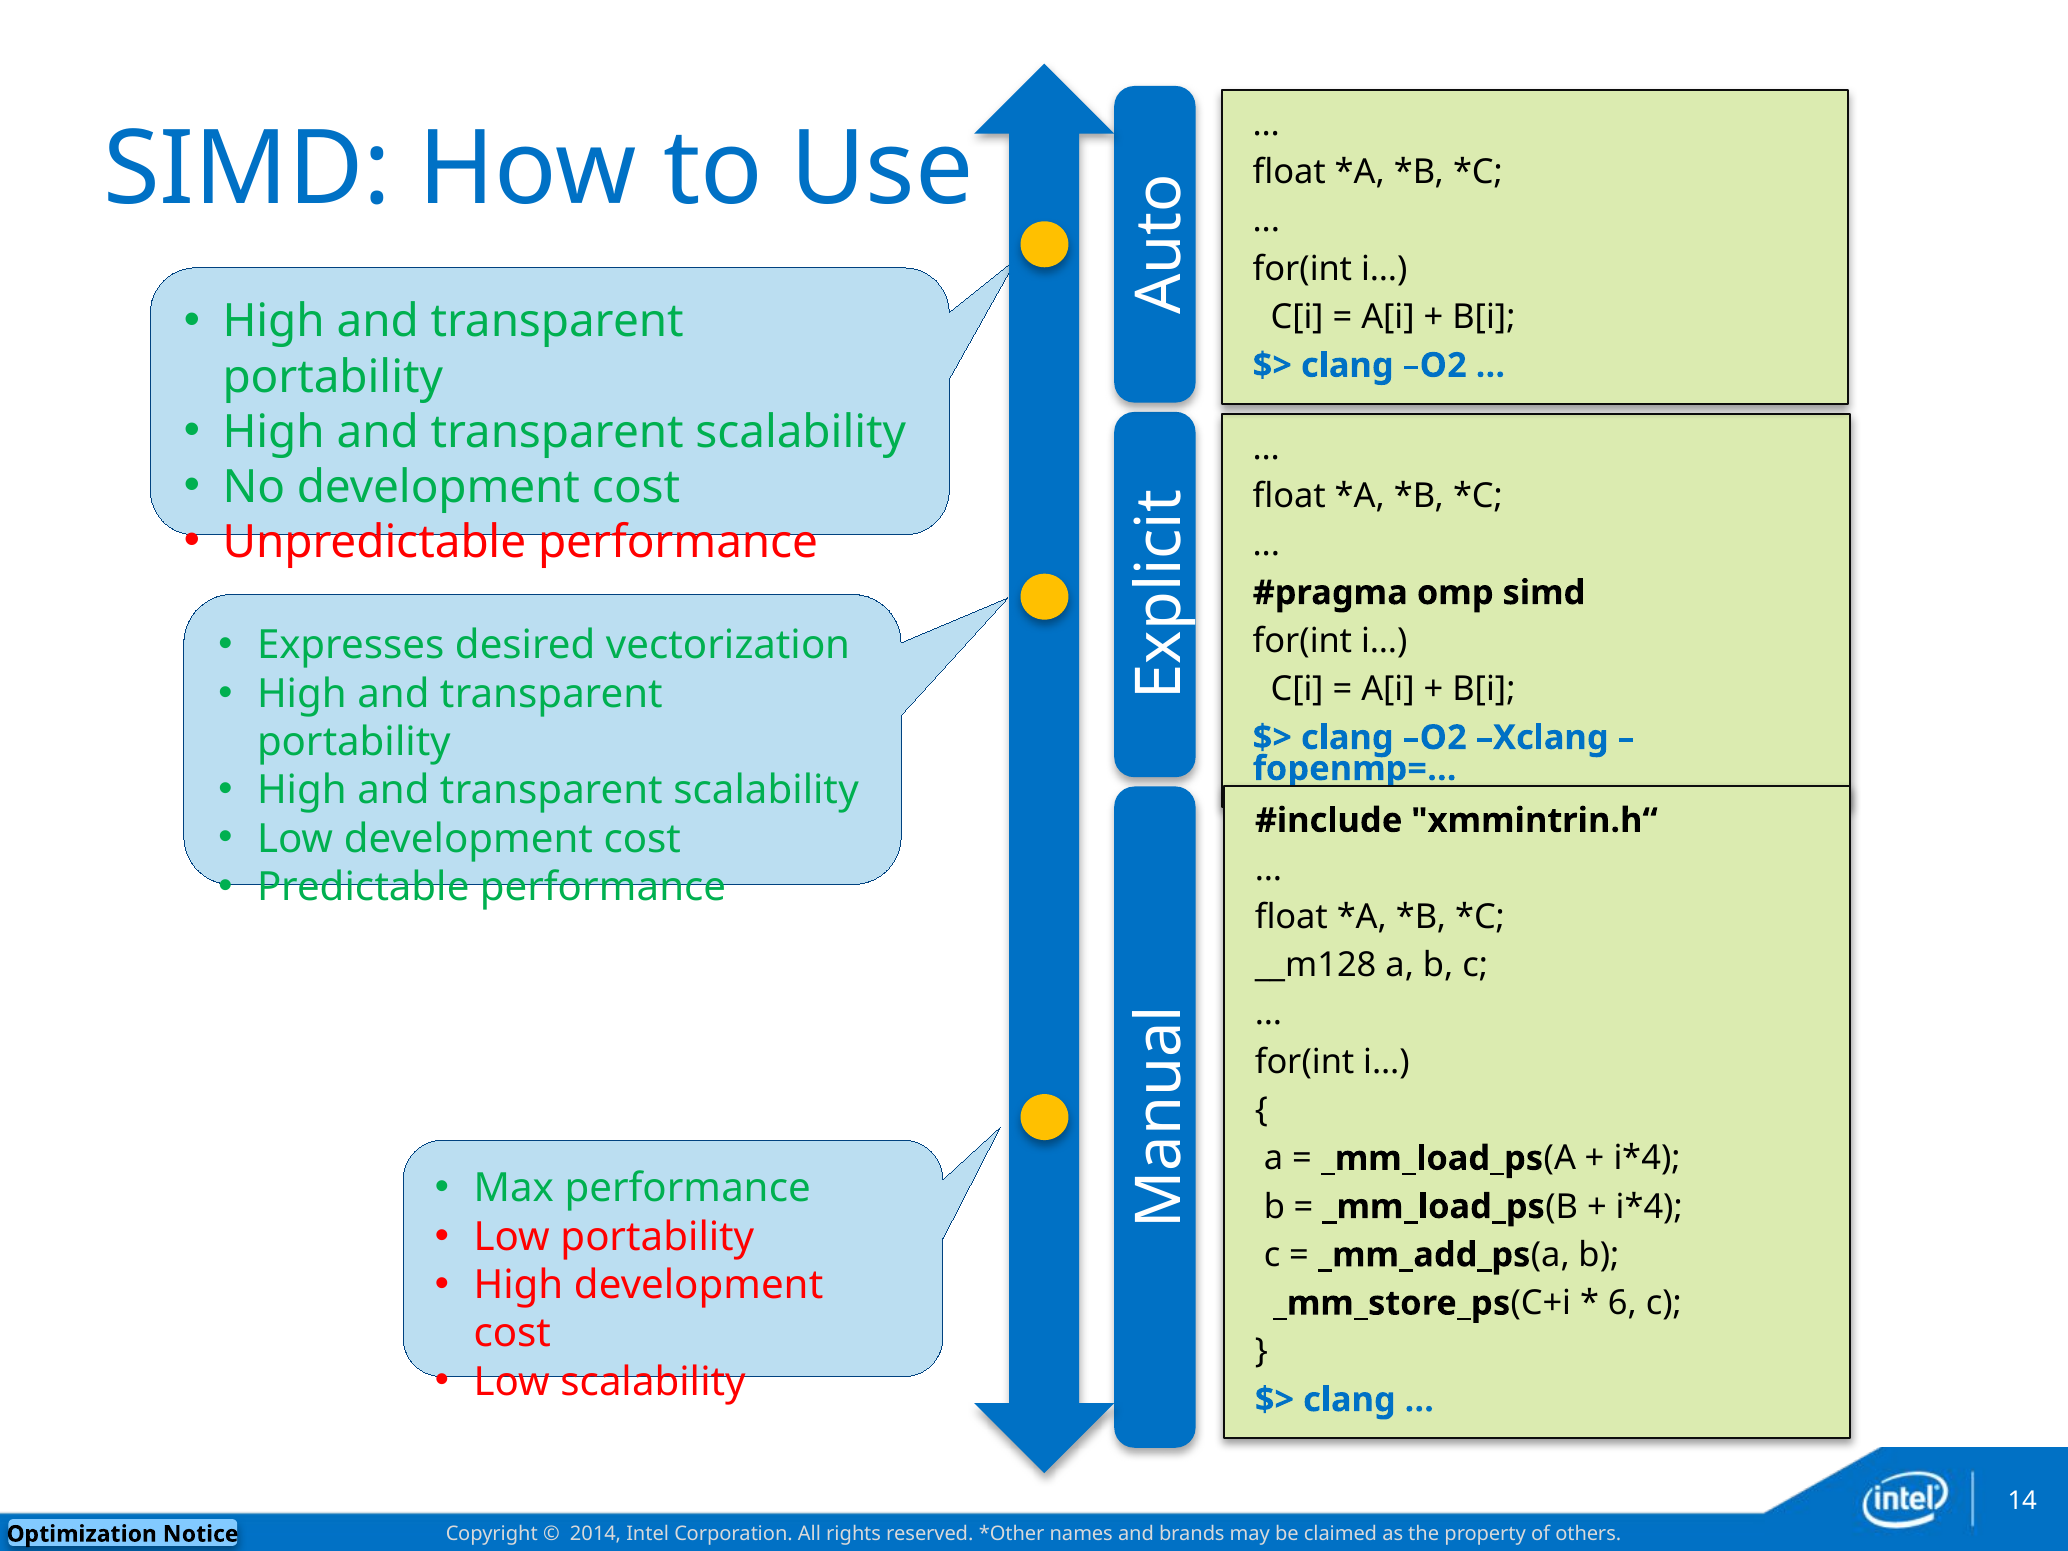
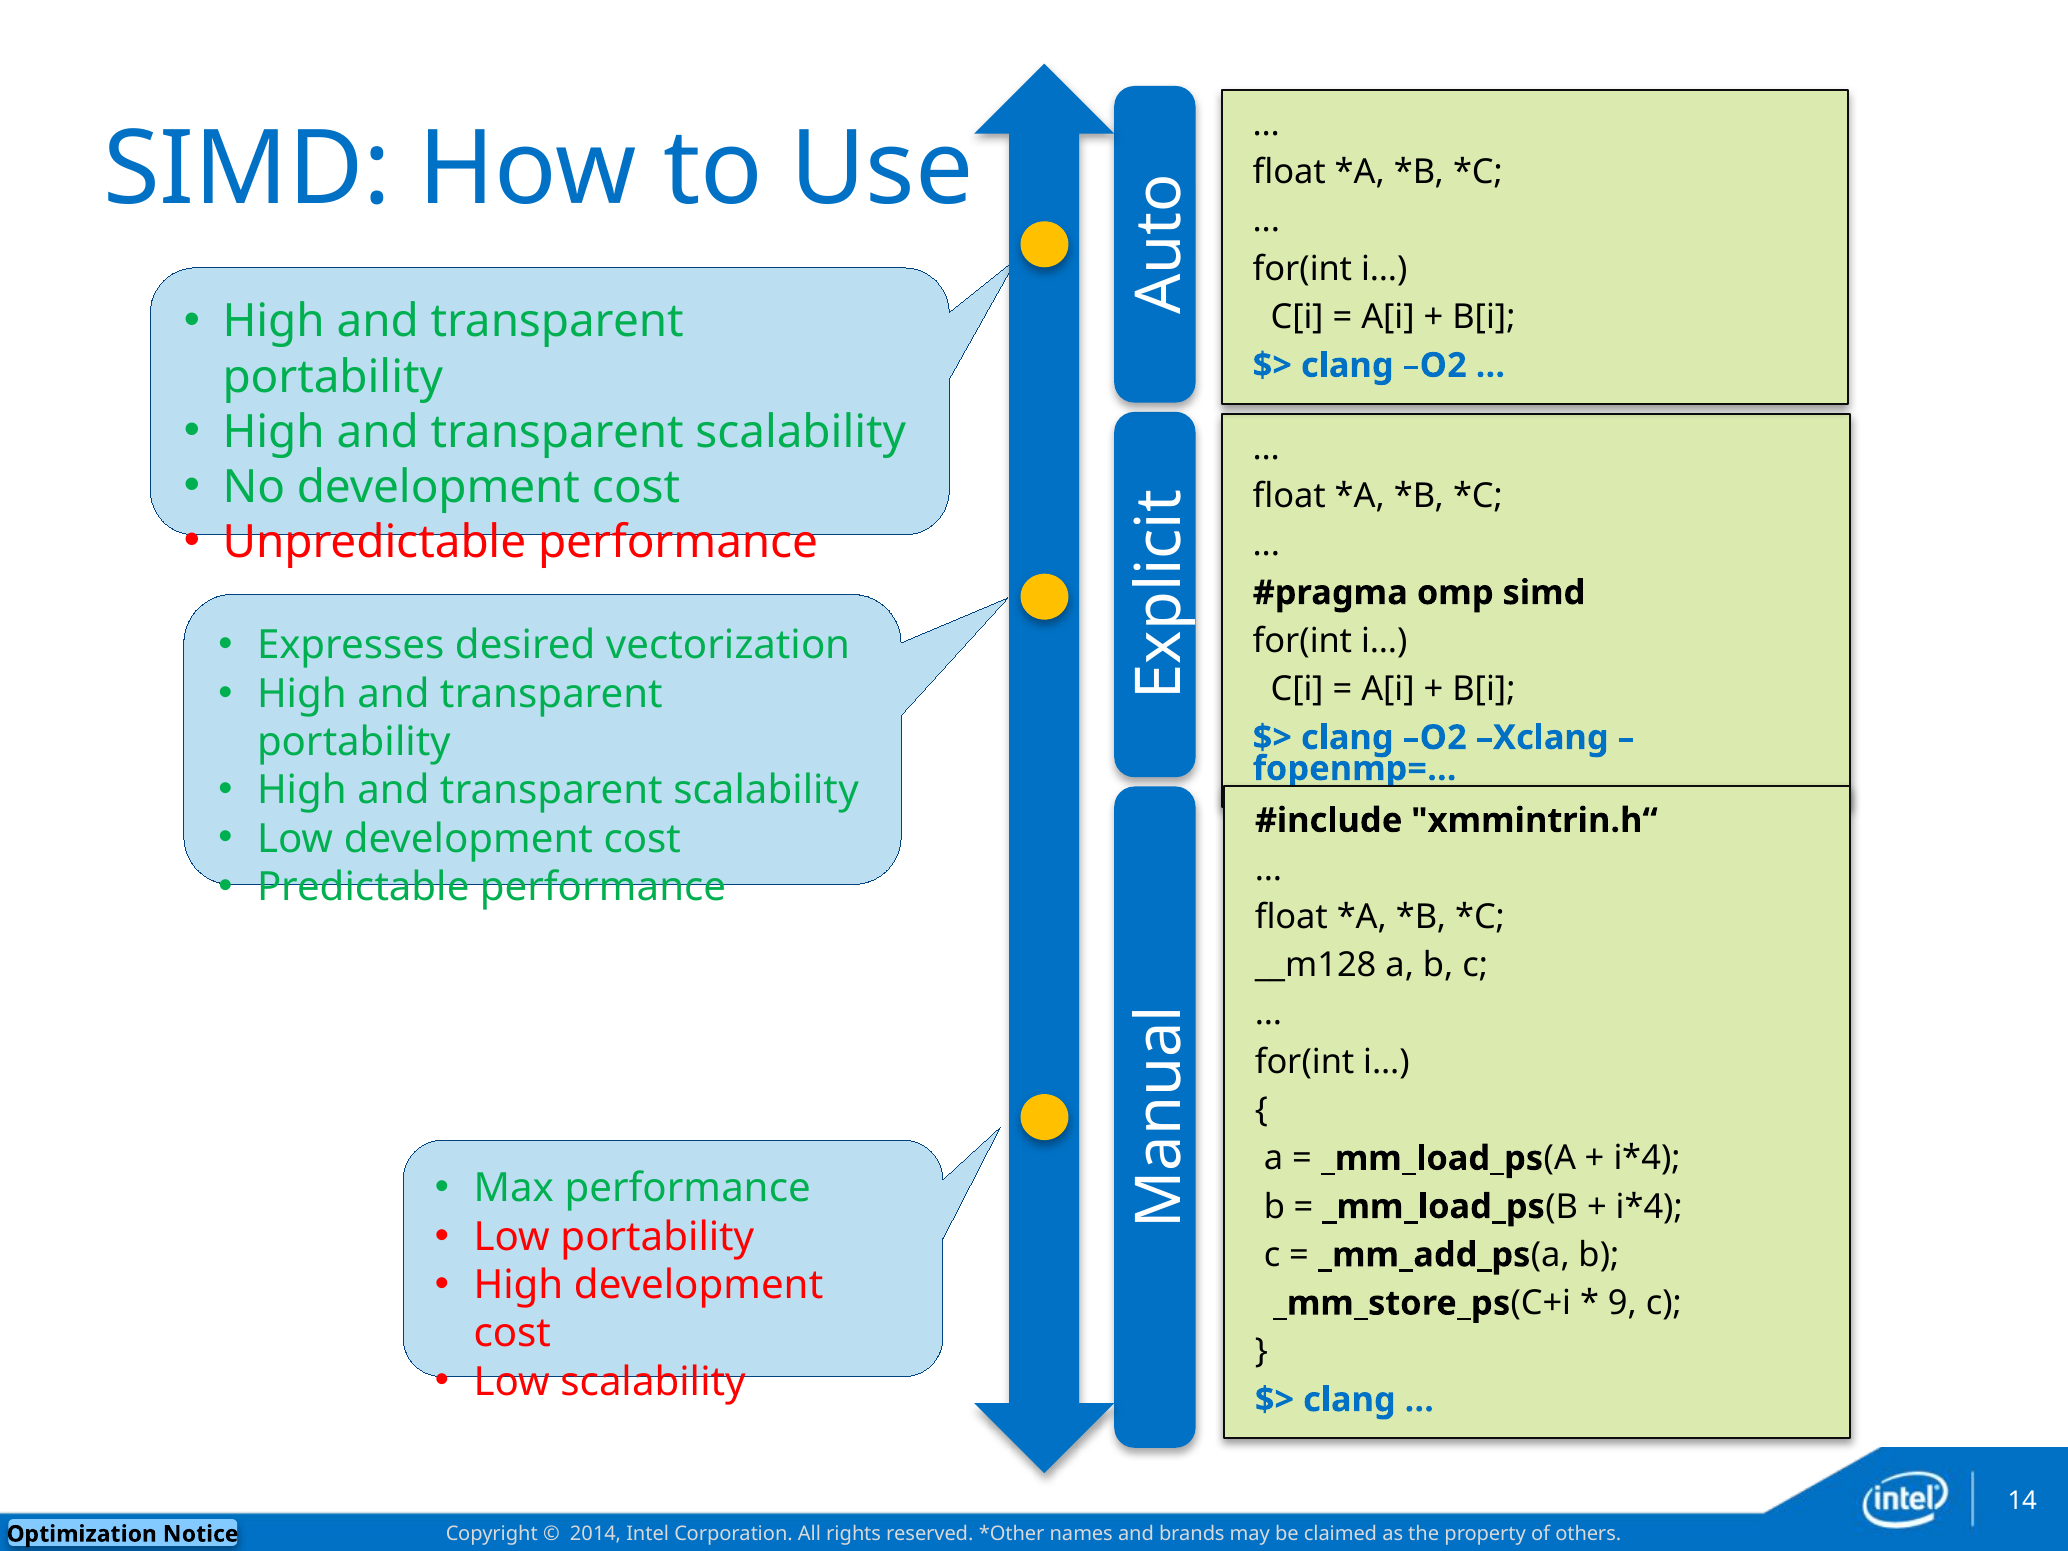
6: 6 -> 9
